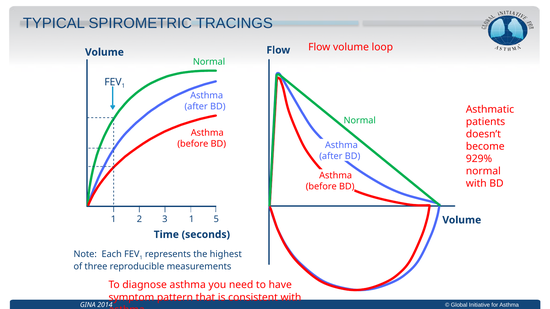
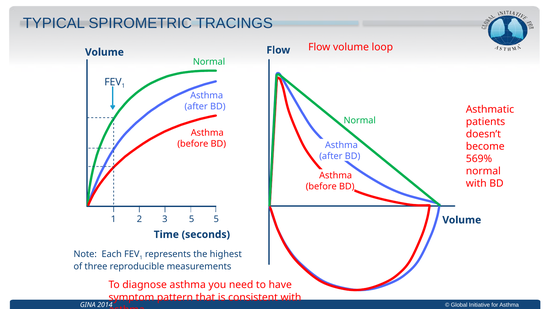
929%: 929% -> 569%
3 1: 1 -> 5
